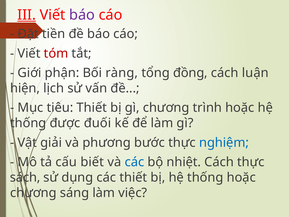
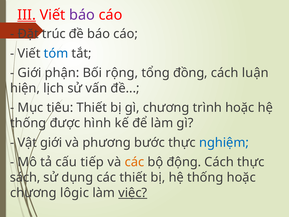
tiền: tiền -> trúc
tóm colour: red -> blue
ràng: ràng -> rộng
đuối: đuối -> hình
Vật giải: giải -> giới
biết: biết -> tiếp
các at (134, 162) colour: blue -> orange
nhiệt: nhiệt -> động
sáng: sáng -> lôgic
việc underline: none -> present
